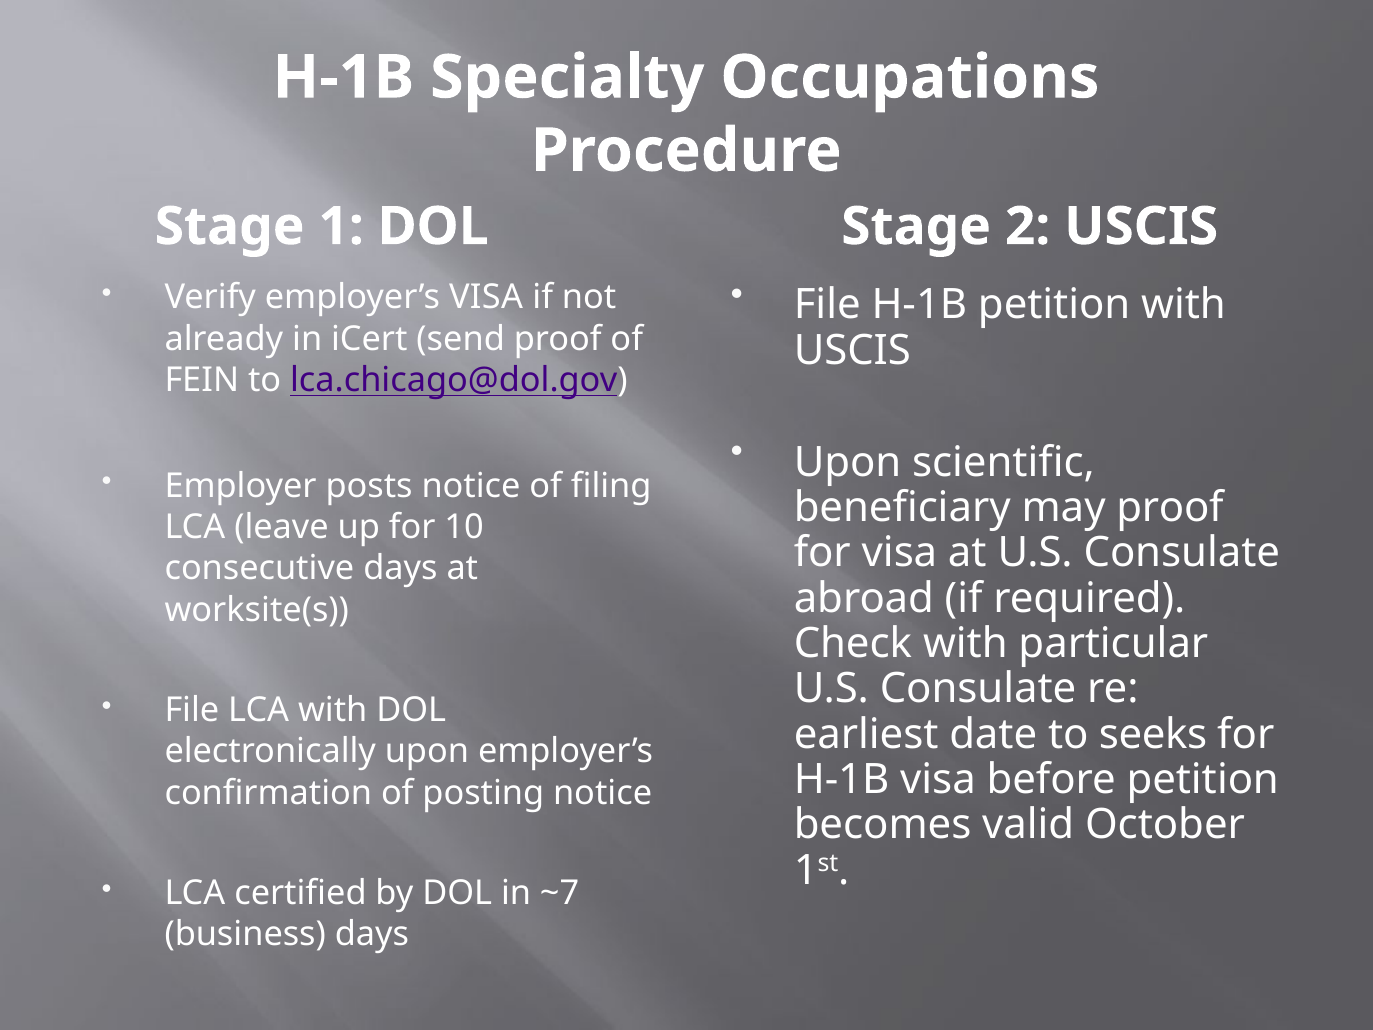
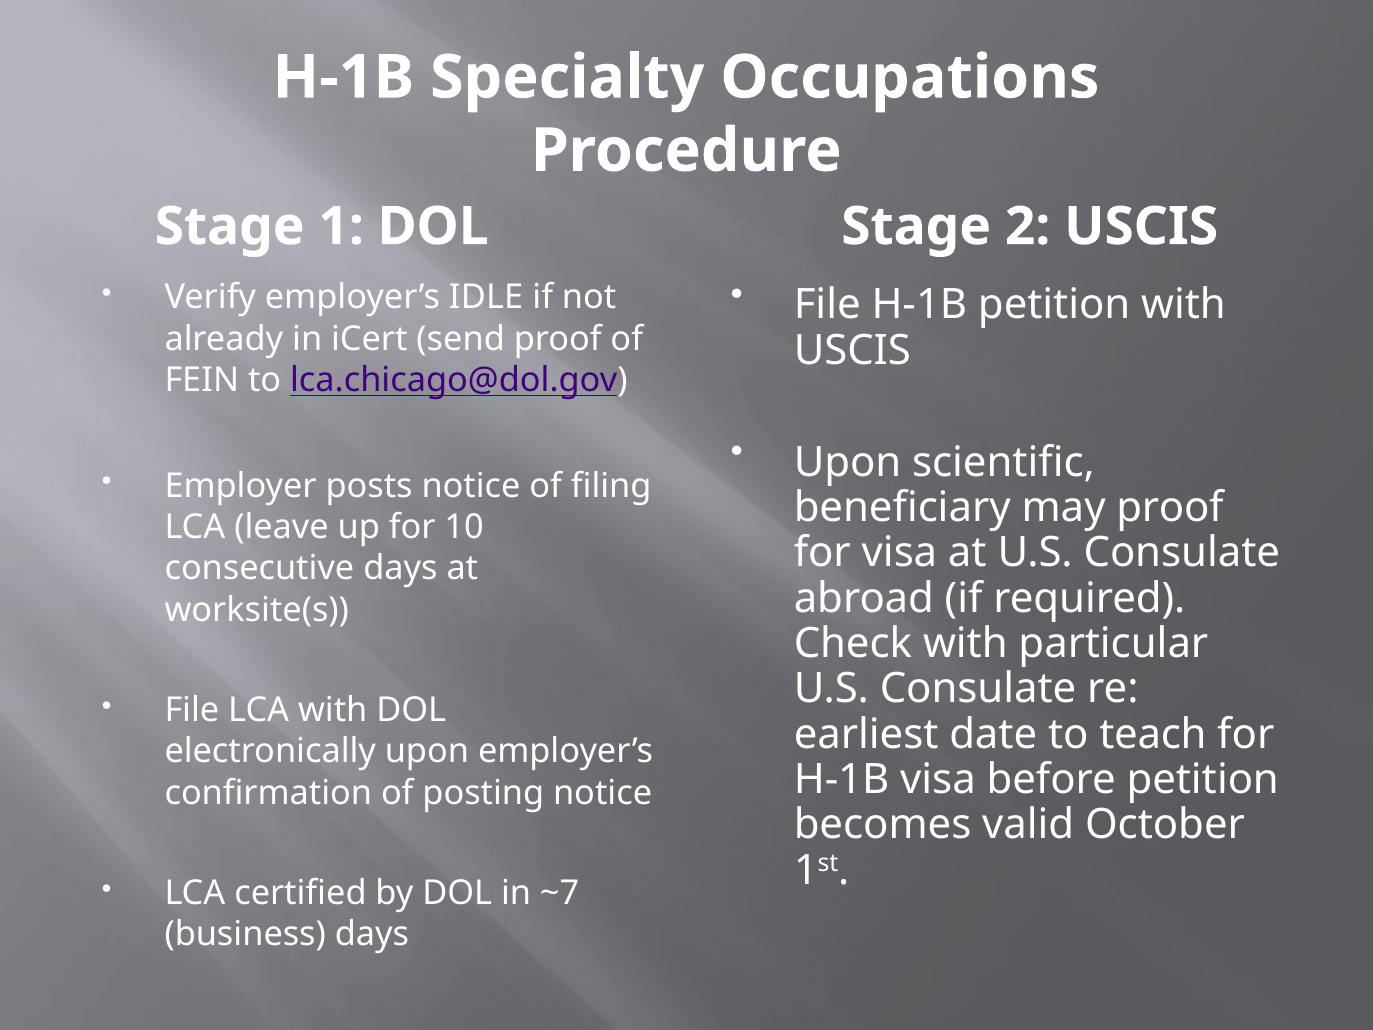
employer’s VISA: VISA -> IDLE
seeks: seeks -> teach
